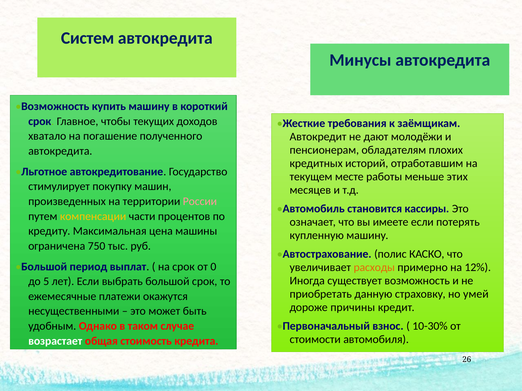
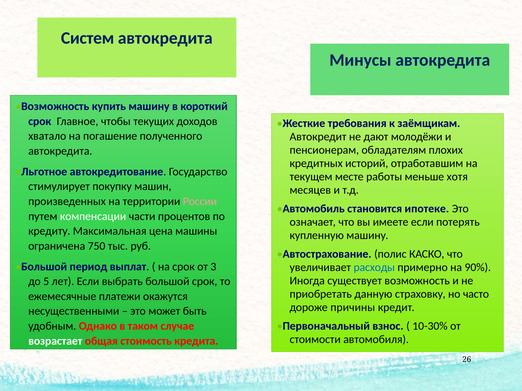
этих: этих -> хотя
кассиры: кассиры -> ипотеке
компенсации colour: yellow -> white
0: 0 -> 3
расходы colour: orange -> blue
12%: 12% -> 90%
умей: умей -> часто
